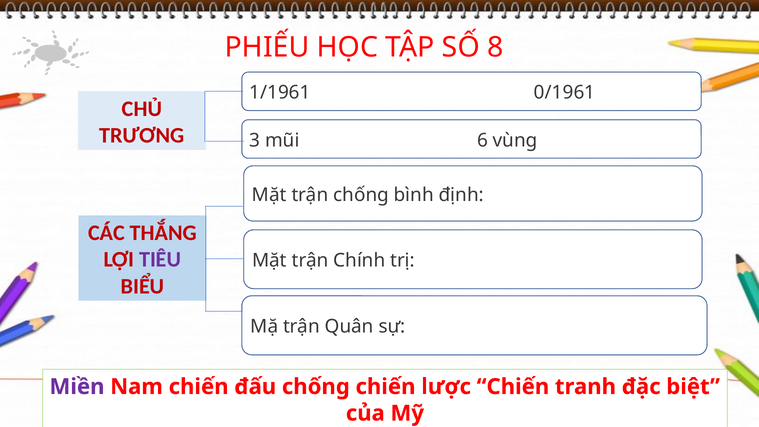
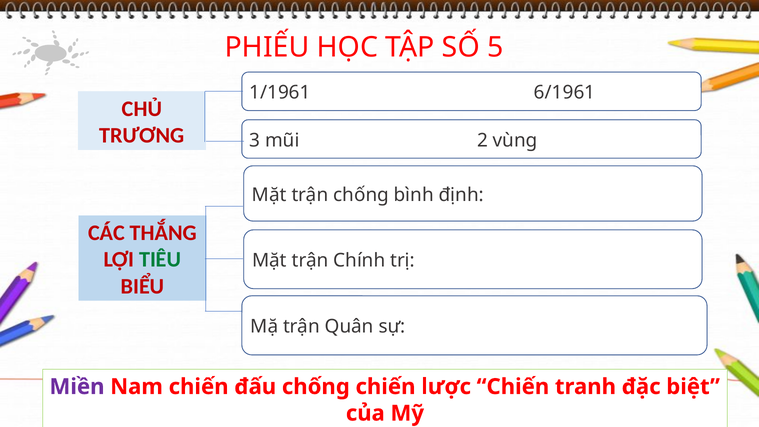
8: 8 -> 5
0/1961: 0/1961 -> 6/1961
6: 6 -> 2
TIÊU colour: purple -> green
